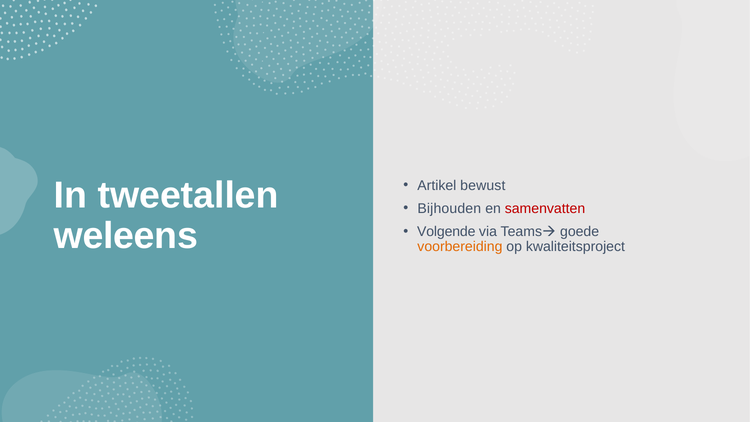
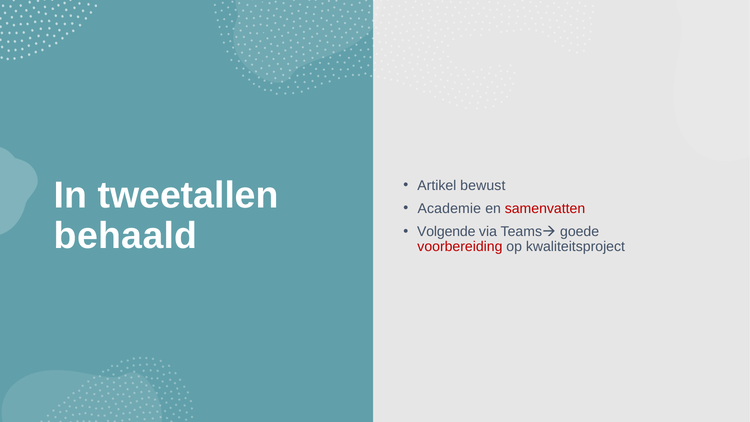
Bijhouden: Bijhouden -> Academie
weleens: weleens -> behaald
voorbereiding colour: orange -> red
